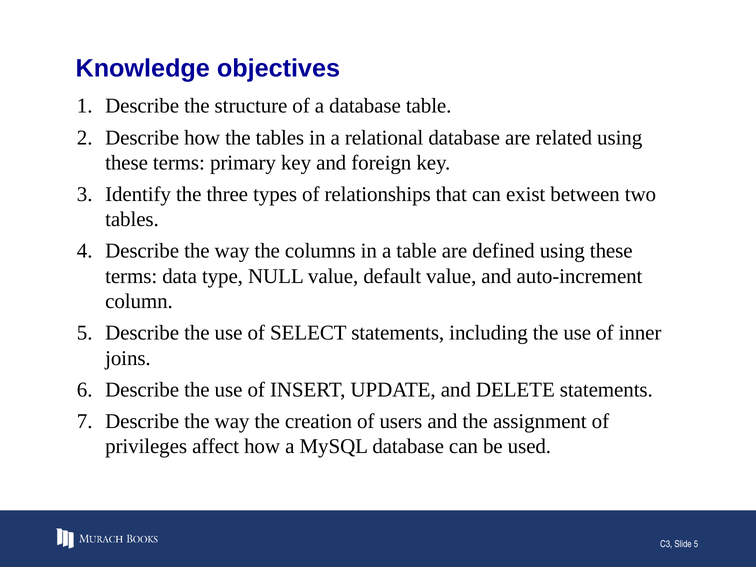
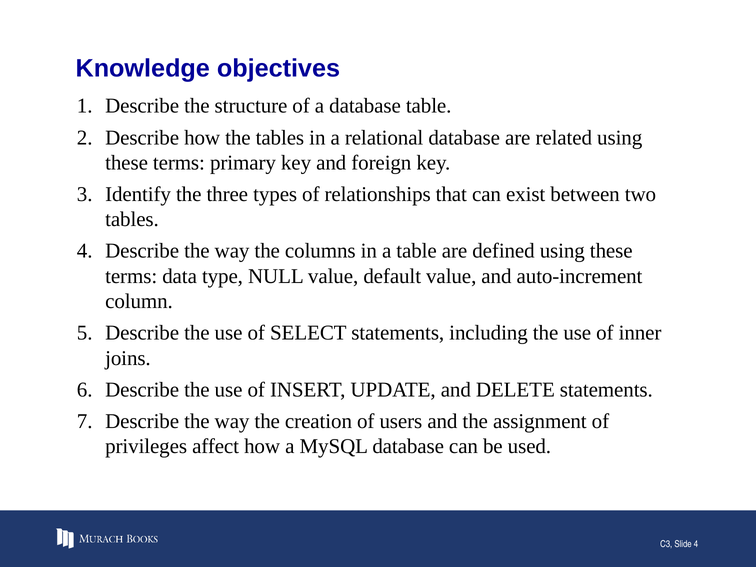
Slide 5: 5 -> 4
